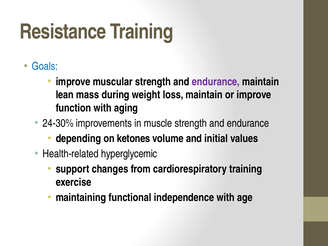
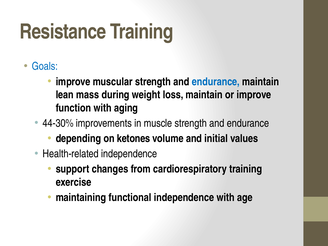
endurance at (216, 82) colour: purple -> blue
24-30%: 24-30% -> 44-30%
Health-related hyperglycemic: hyperglycemic -> independence
